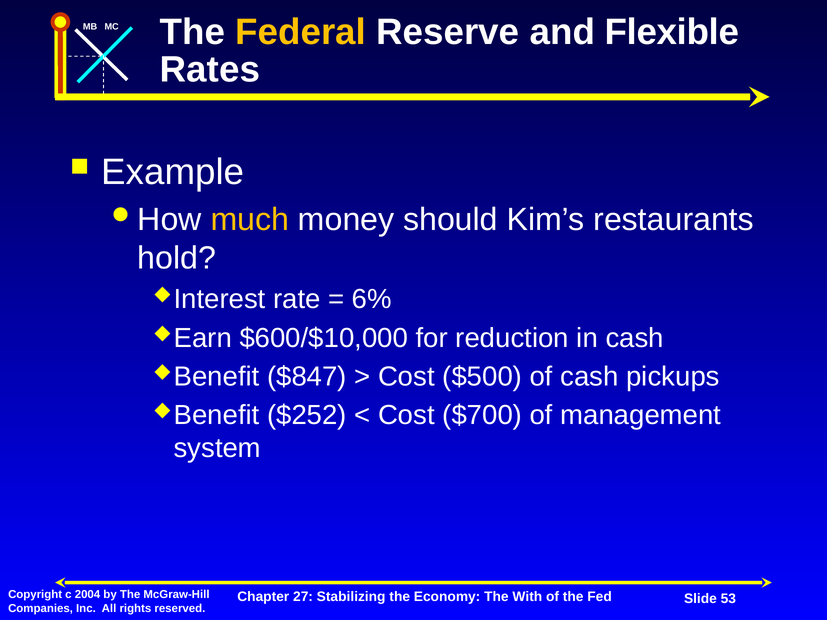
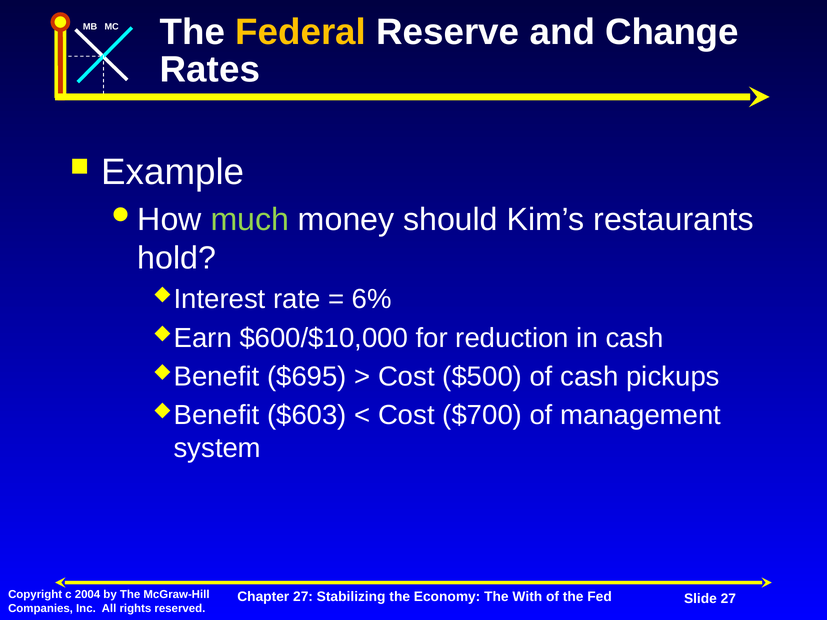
Flexible: Flexible -> Change
much colour: yellow -> light green
$847: $847 -> $695
$252: $252 -> $603
Slide 53: 53 -> 27
